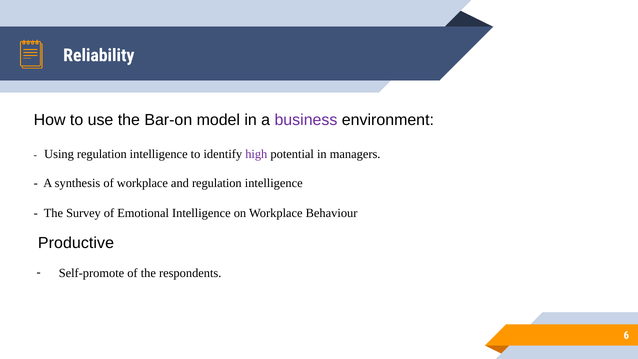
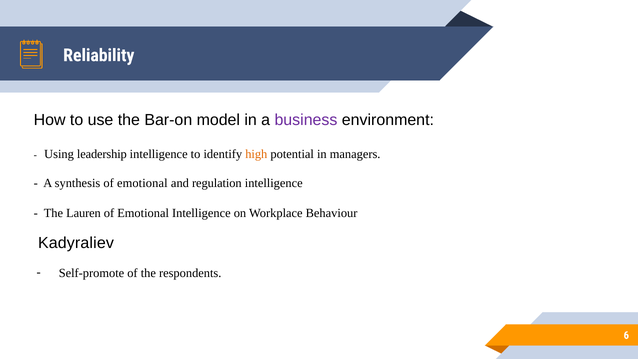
Using regulation: regulation -> leadership
high colour: purple -> orange
synthesis of workplace: workplace -> emotional
Survey: Survey -> Lauren
Productive: Productive -> Kadyraliev
